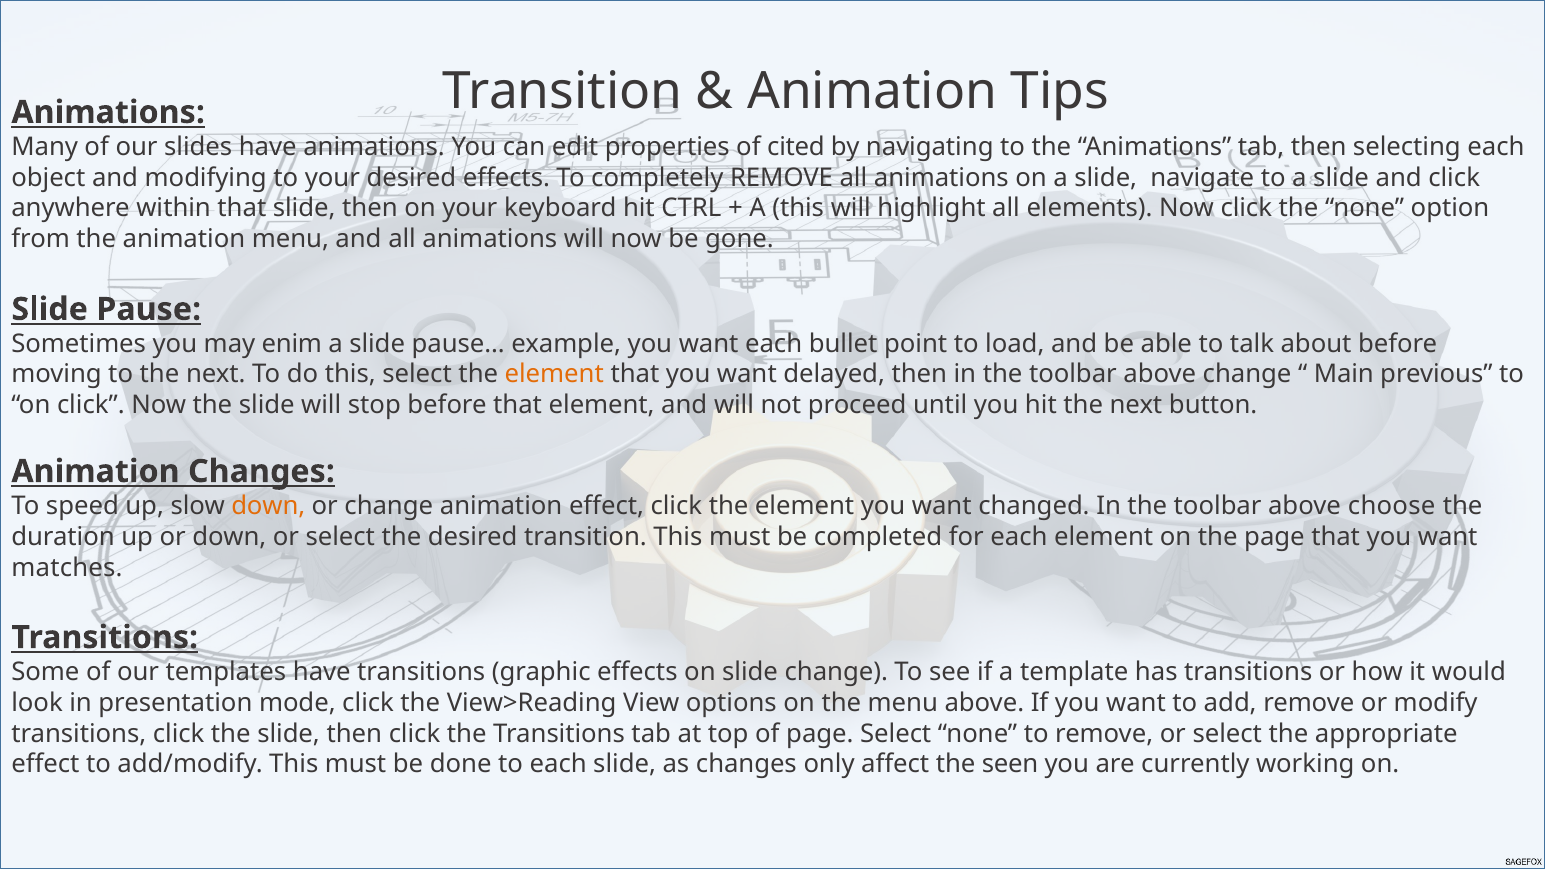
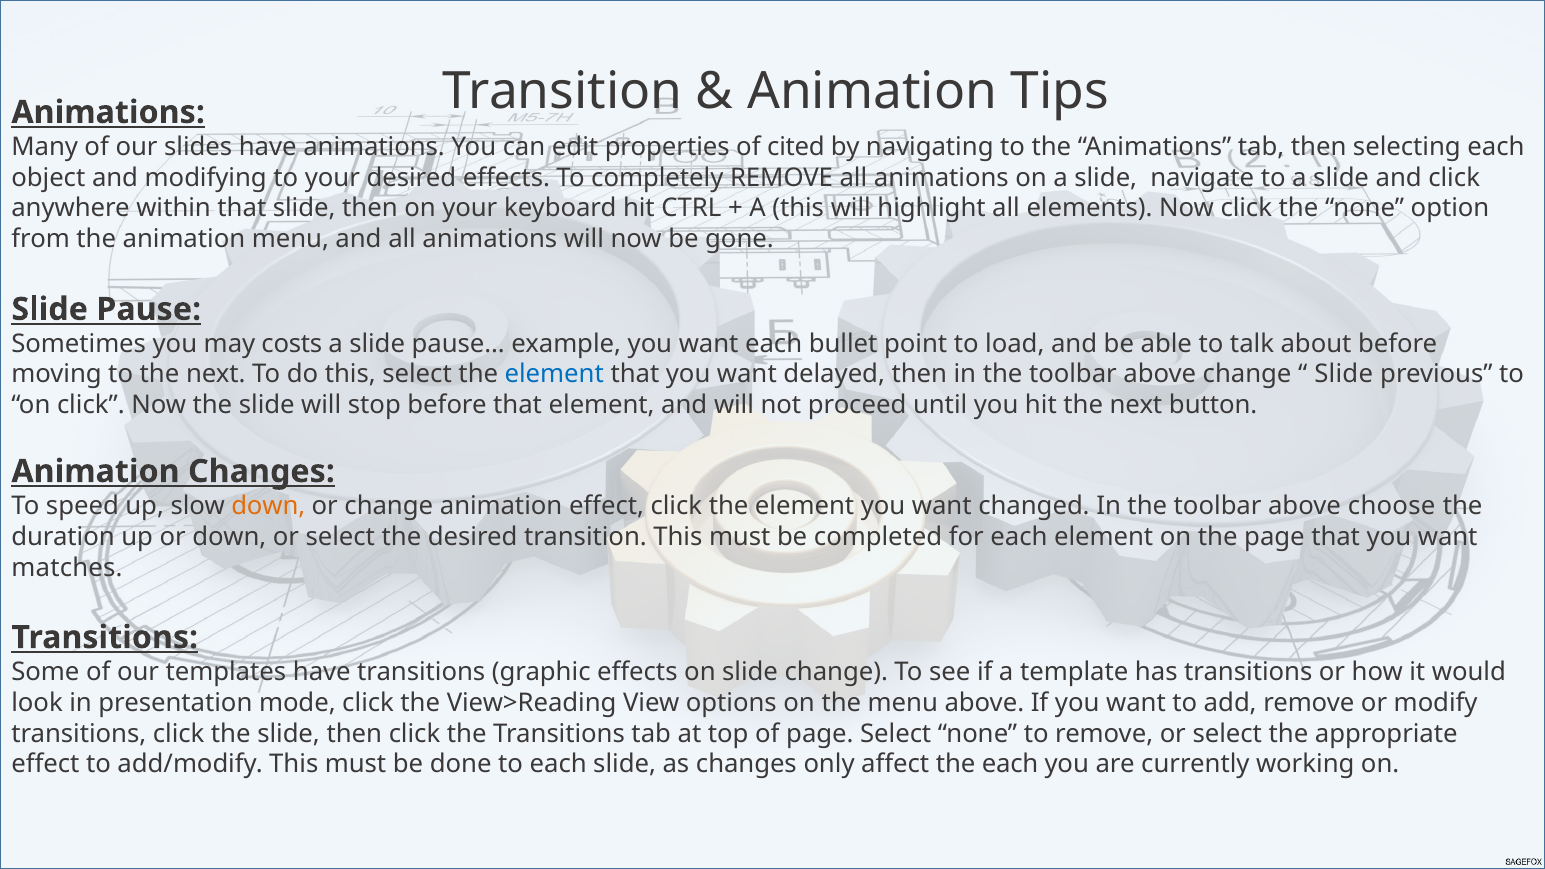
enim: enim -> costs
element at (554, 374) colour: orange -> blue
Main at (1344, 374): Main -> Slide
the seen: seen -> each
